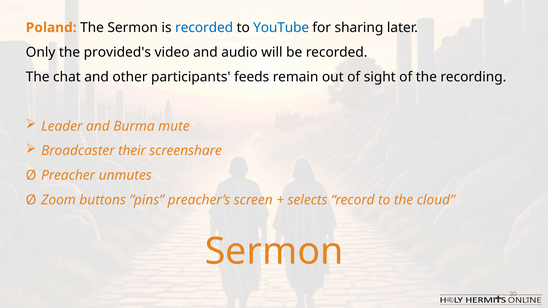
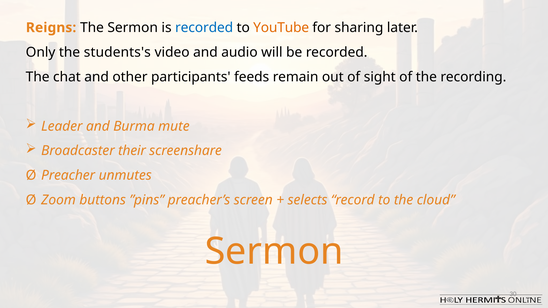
Poland: Poland -> Reigns
YouTube colour: blue -> orange
provided's: provided's -> students's
